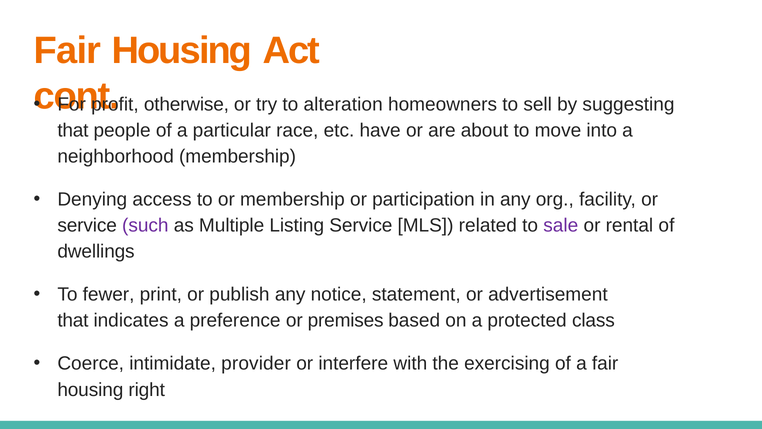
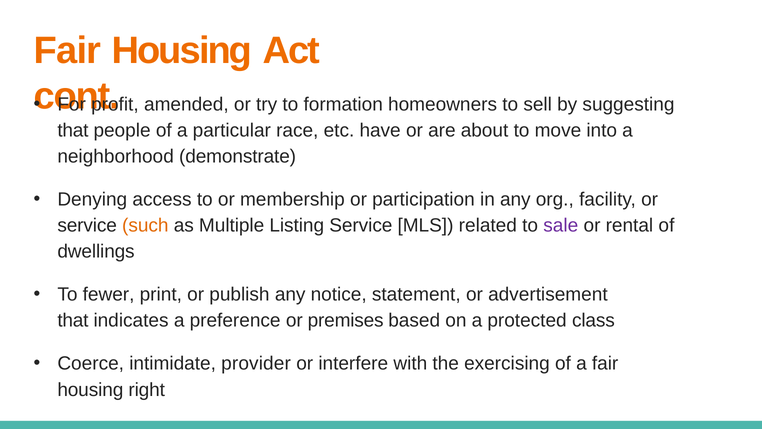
otherwise: otherwise -> amended
alteration: alteration -> formation
neighborhood membership: membership -> demonstrate
such colour: purple -> orange
